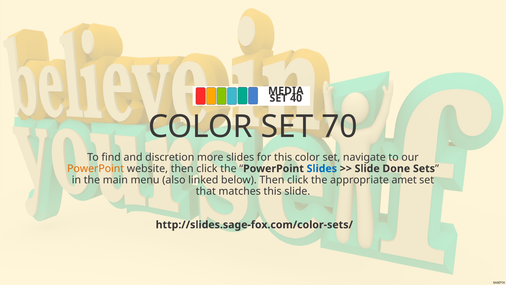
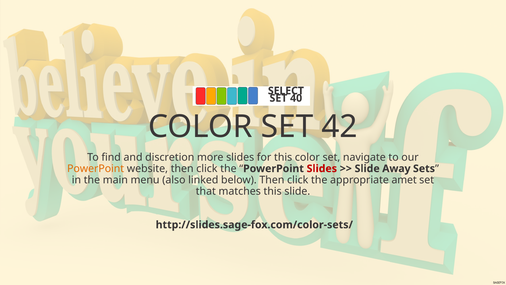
MEDIA: MEDIA -> SELECT
70: 70 -> 42
Slides at (322, 168) colour: blue -> red
Done: Done -> Away
